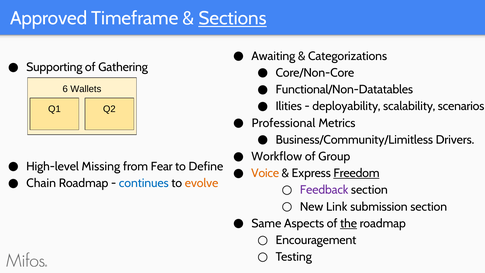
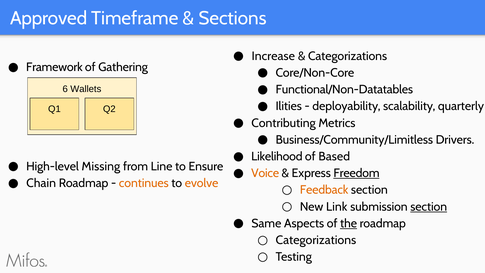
Sections underline: present -> none
Awaiting: Awaiting -> Increase
Supporting: Supporting -> Framework
scenarios: scenarios -> quarterly
Professional: Professional -> Contributing
Workflow: Workflow -> Likelihood
Group: Group -> Based
Fear: Fear -> Line
Define: Define -> Ensure
continues colour: blue -> orange
Feedback colour: purple -> orange
section at (429, 207) underline: none -> present
Encouragement at (316, 240): Encouragement -> Categorizations
